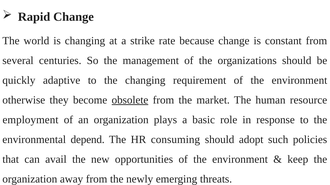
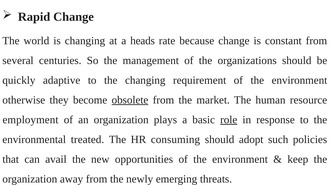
strike: strike -> heads
role underline: none -> present
depend: depend -> treated
